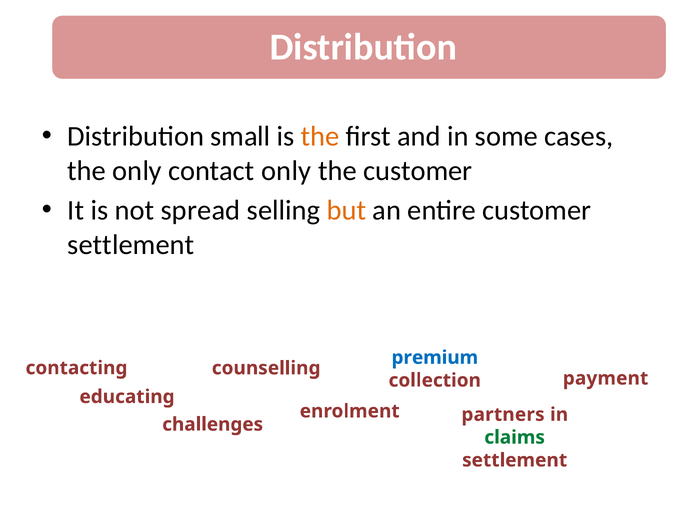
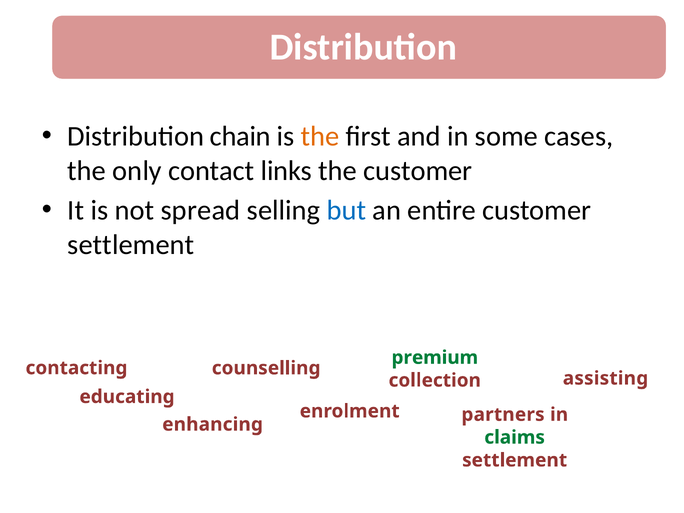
small: small -> chain
contact only: only -> links
but colour: orange -> blue
premium colour: blue -> green
payment: payment -> assisting
challenges: challenges -> enhancing
